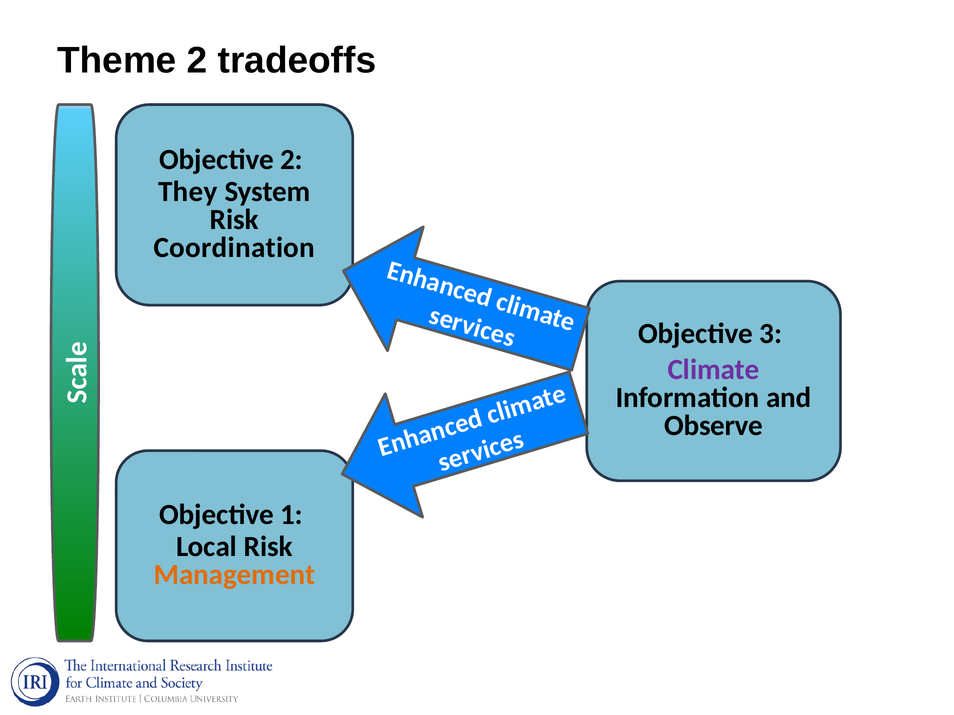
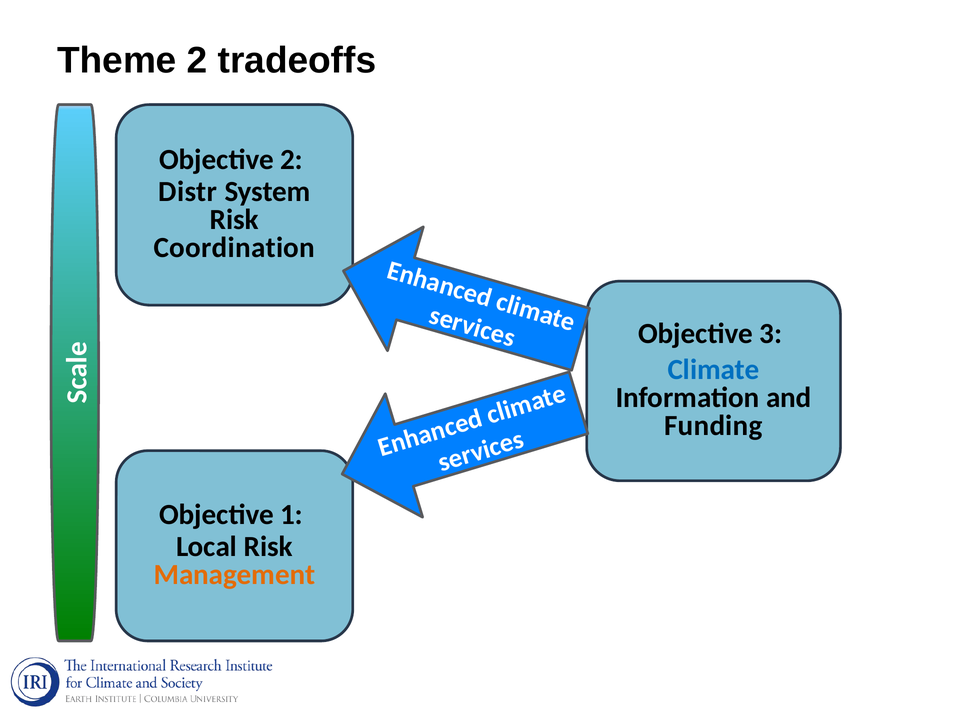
They: They -> Distr
Climate colour: purple -> blue
Observe: Observe -> Funding
